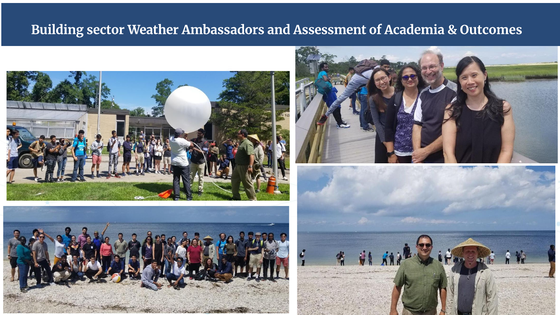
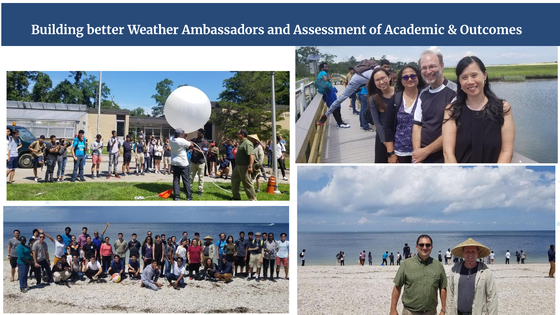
sector: sector -> better
Academia: Academia -> Academic
